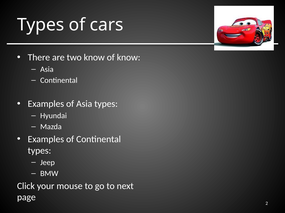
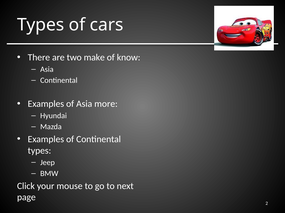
two know: know -> make
Asia types: types -> more
